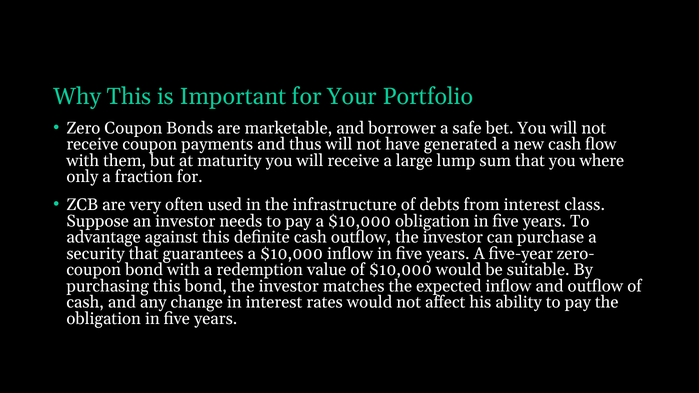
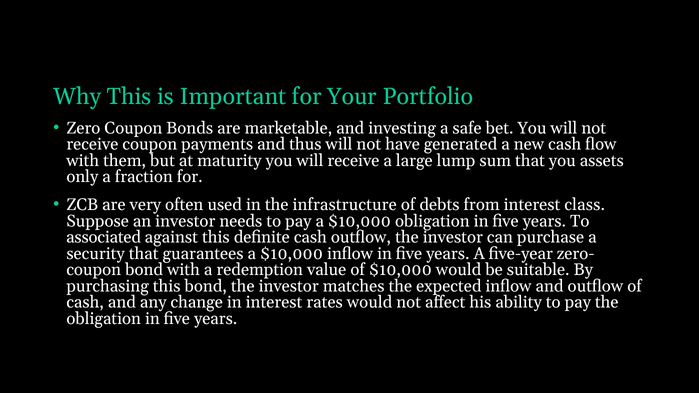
borrower: borrower -> investing
where: where -> assets
advantage: advantage -> associated
